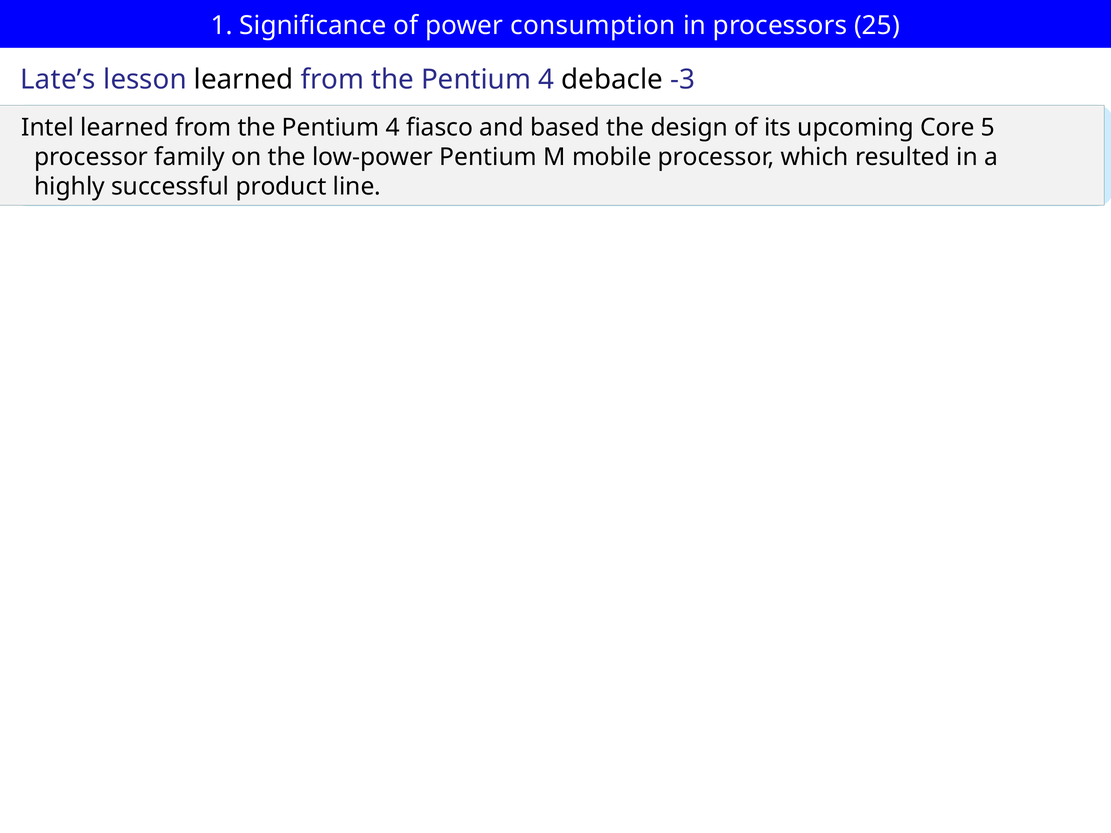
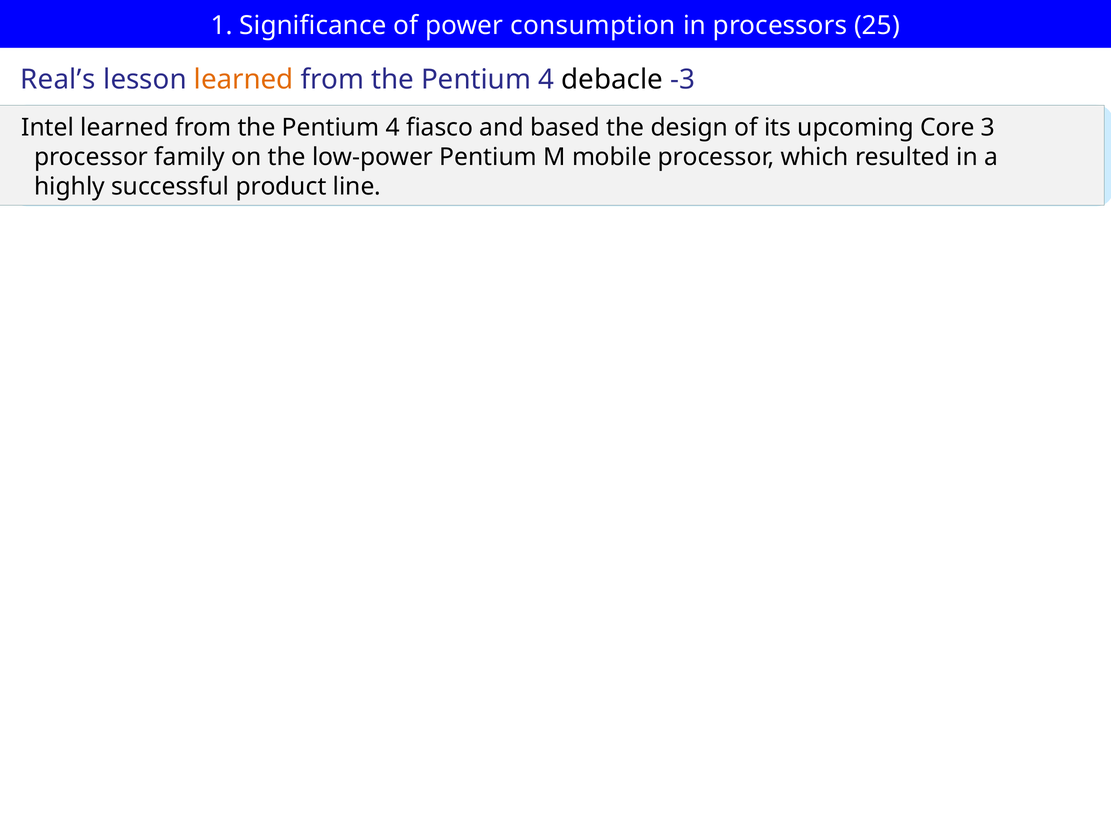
Late’s: Late’s -> Real’s
learned at (244, 80) colour: black -> orange
5: 5 -> 3
